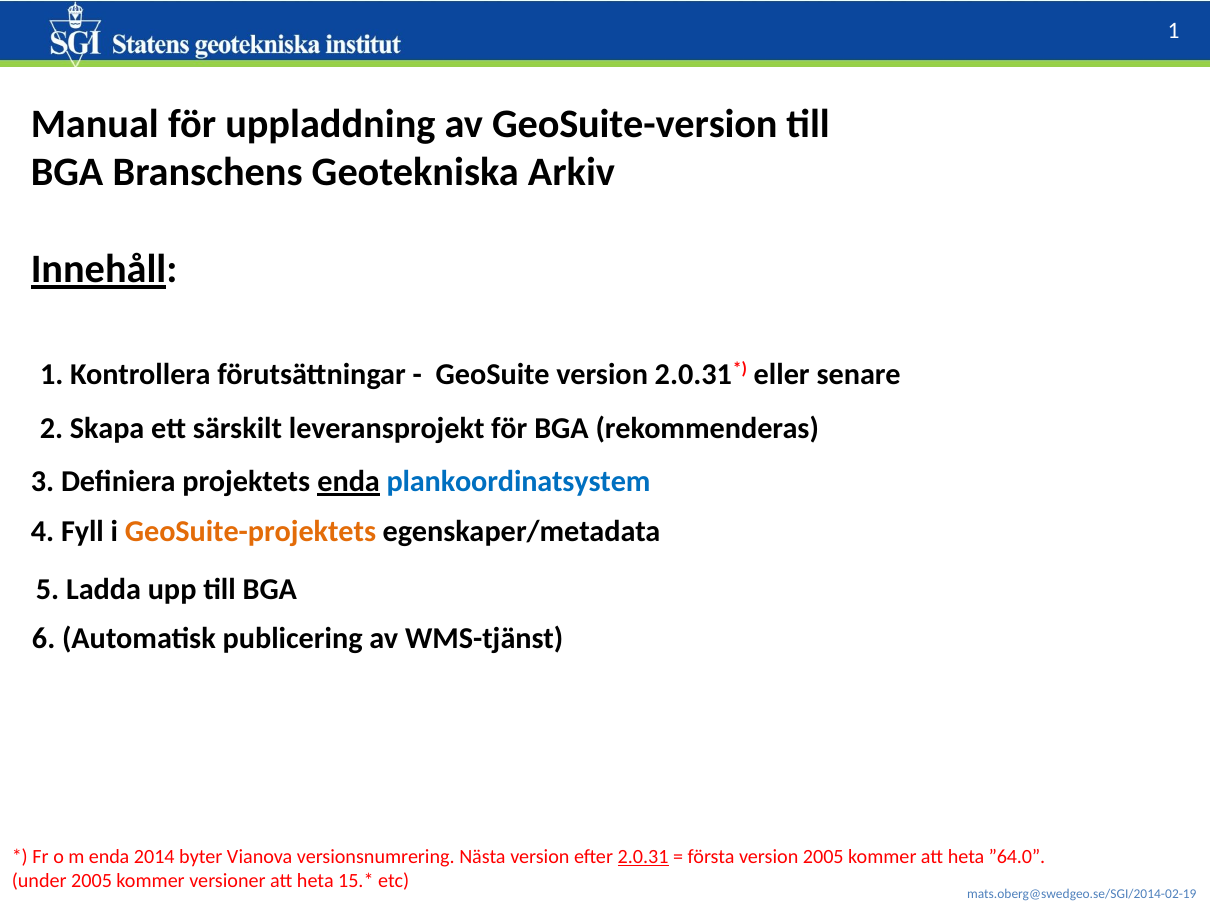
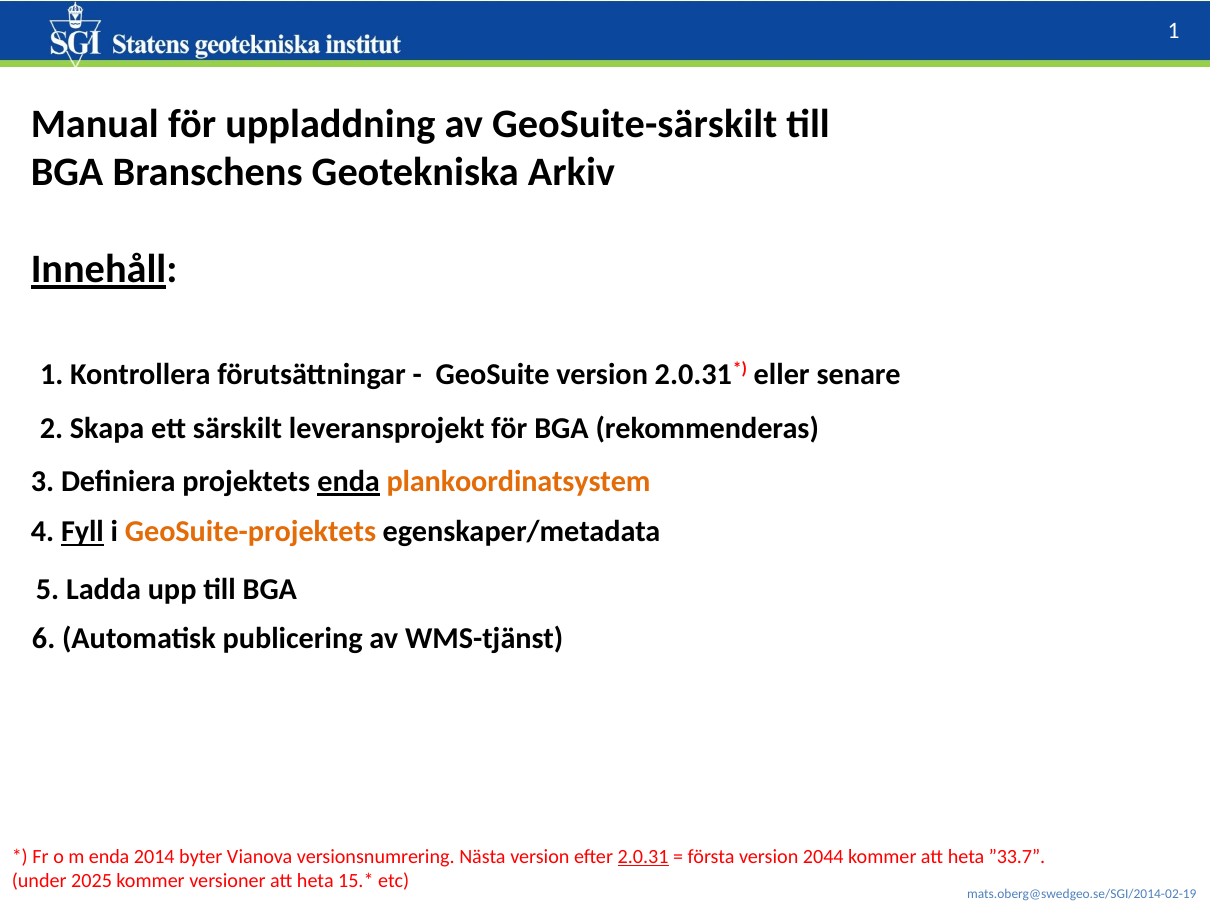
GeoSuite-version: GeoSuite-version -> GeoSuite-särskilt
plankoordinatsystem colour: blue -> orange
Fyll underline: none -> present
version 2005: 2005 -> 2044
”64.0: ”64.0 -> ”33.7
under 2005: 2005 -> 2025
